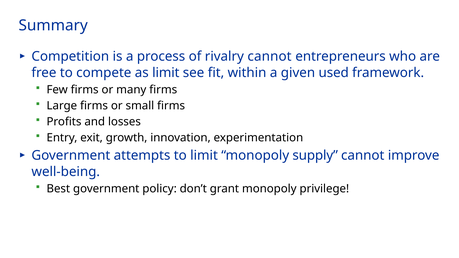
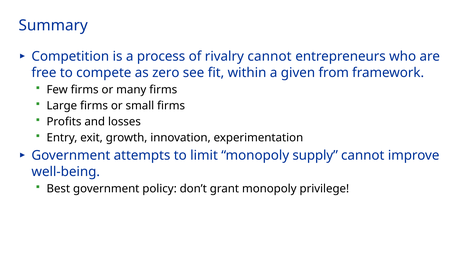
as limit: limit -> zero
used: used -> from
